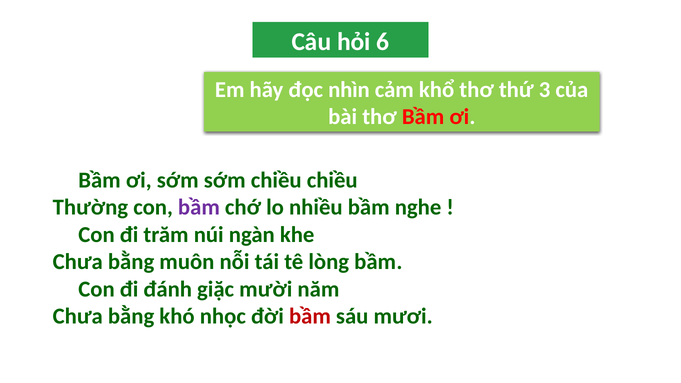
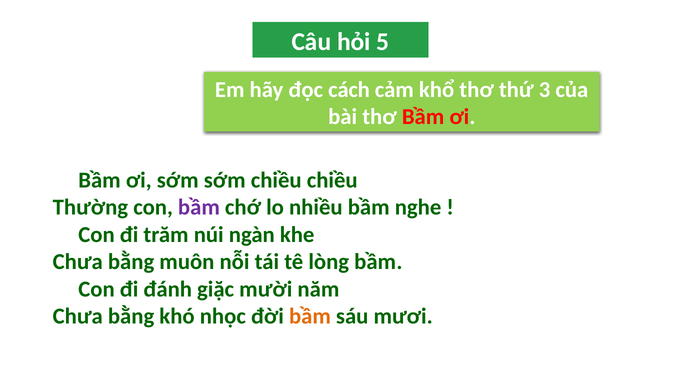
6: 6 -> 5
nhìn: nhìn -> cách
bầm at (310, 316) colour: red -> orange
